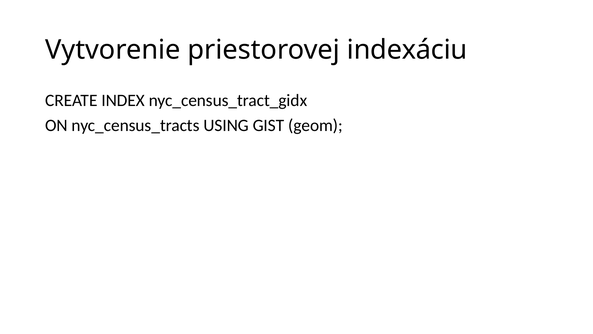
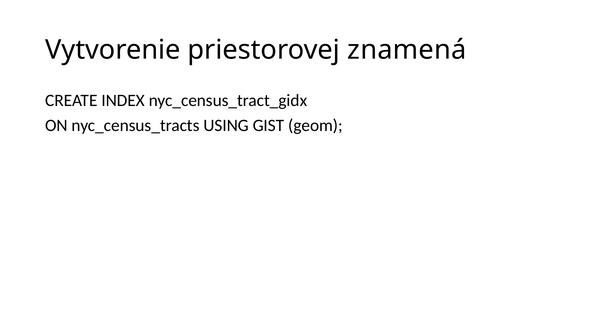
indexáciu: indexáciu -> znamená
